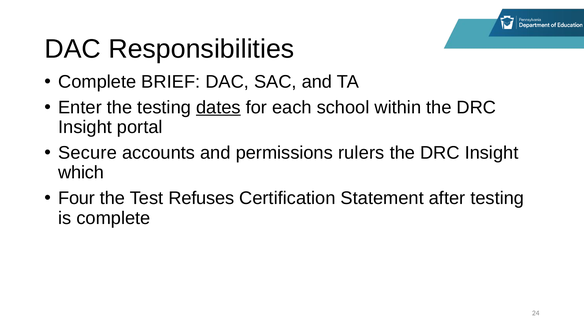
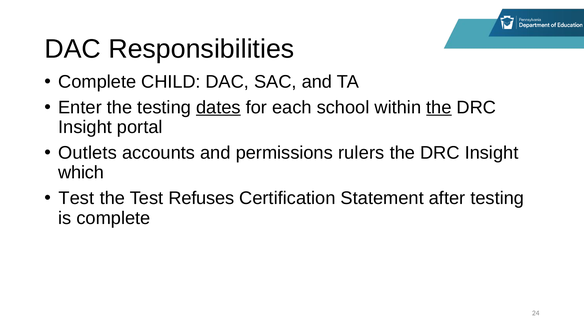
BRIEF: BRIEF -> CHILD
the at (439, 108) underline: none -> present
Secure: Secure -> Outlets
Four at (77, 199): Four -> Test
